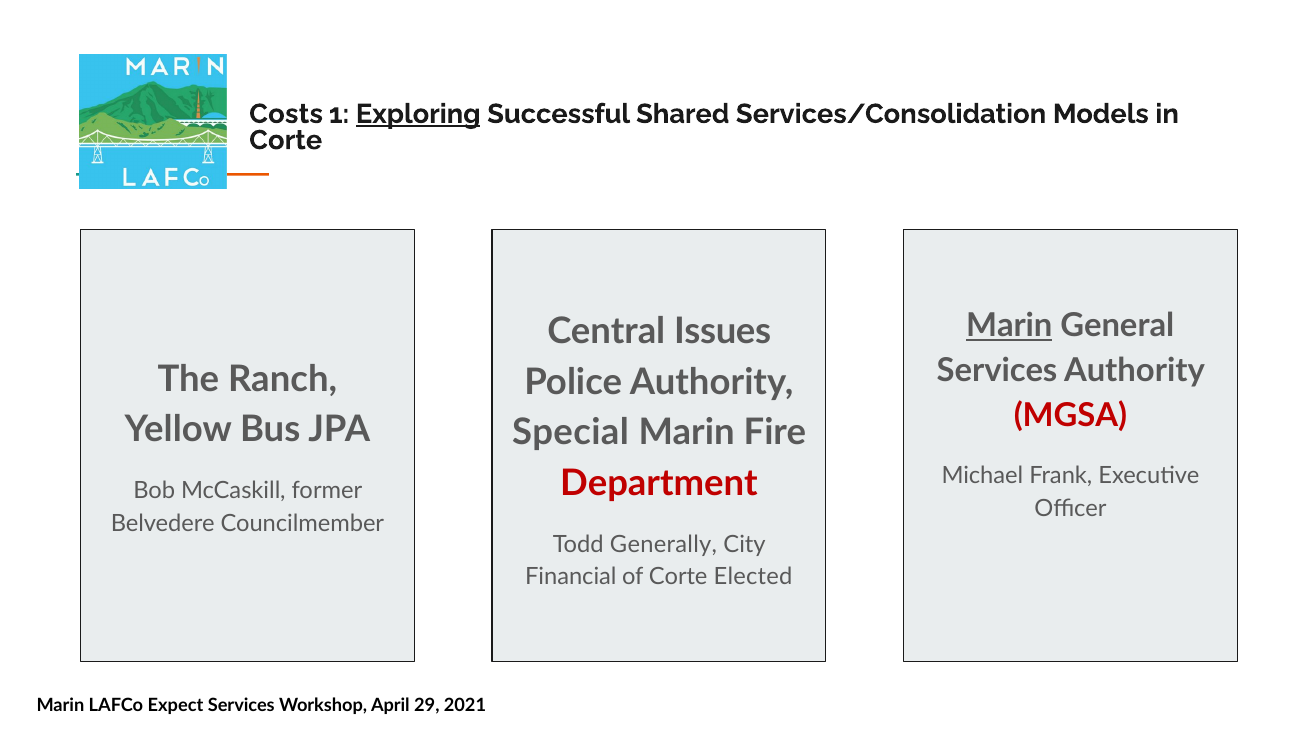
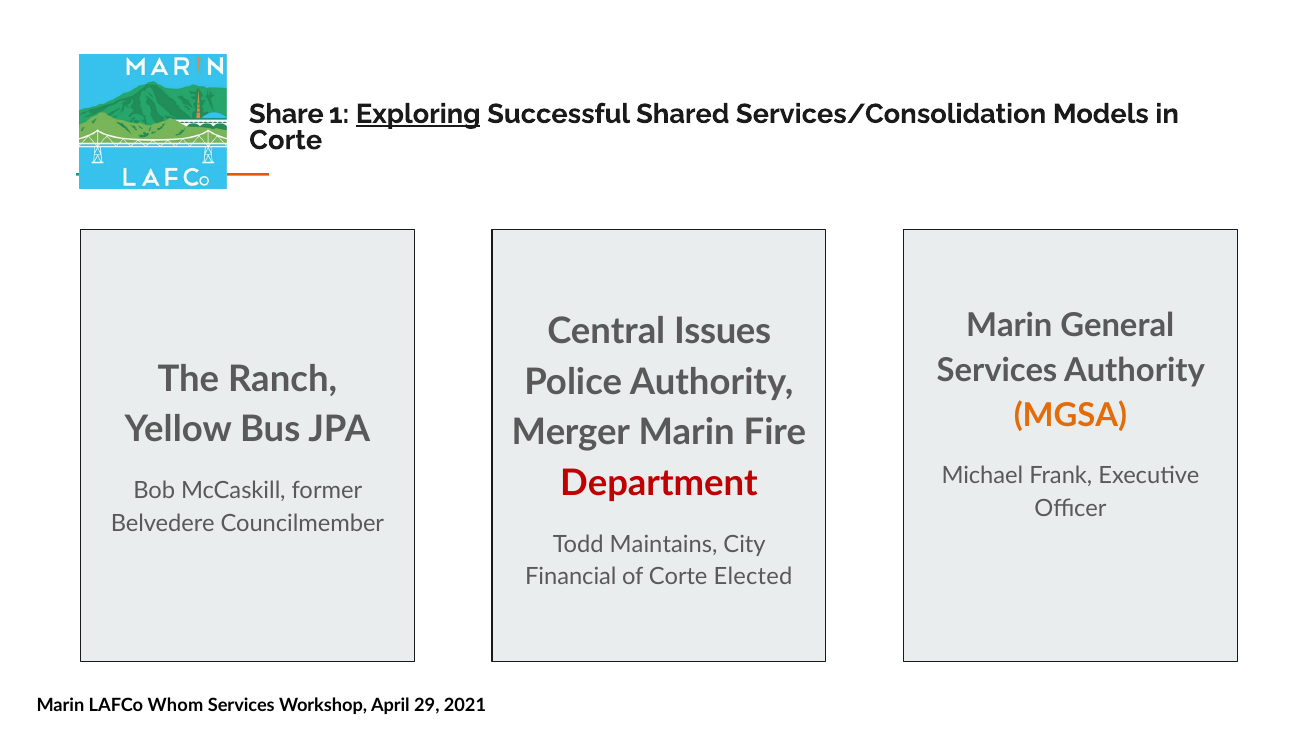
Costs: Costs -> Share
Marin at (1009, 325) underline: present -> none
MGSA colour: red -> orange
Special: Special -> Merger
Generally: Generally -> Maintains
Expect: Expect -> Whom
